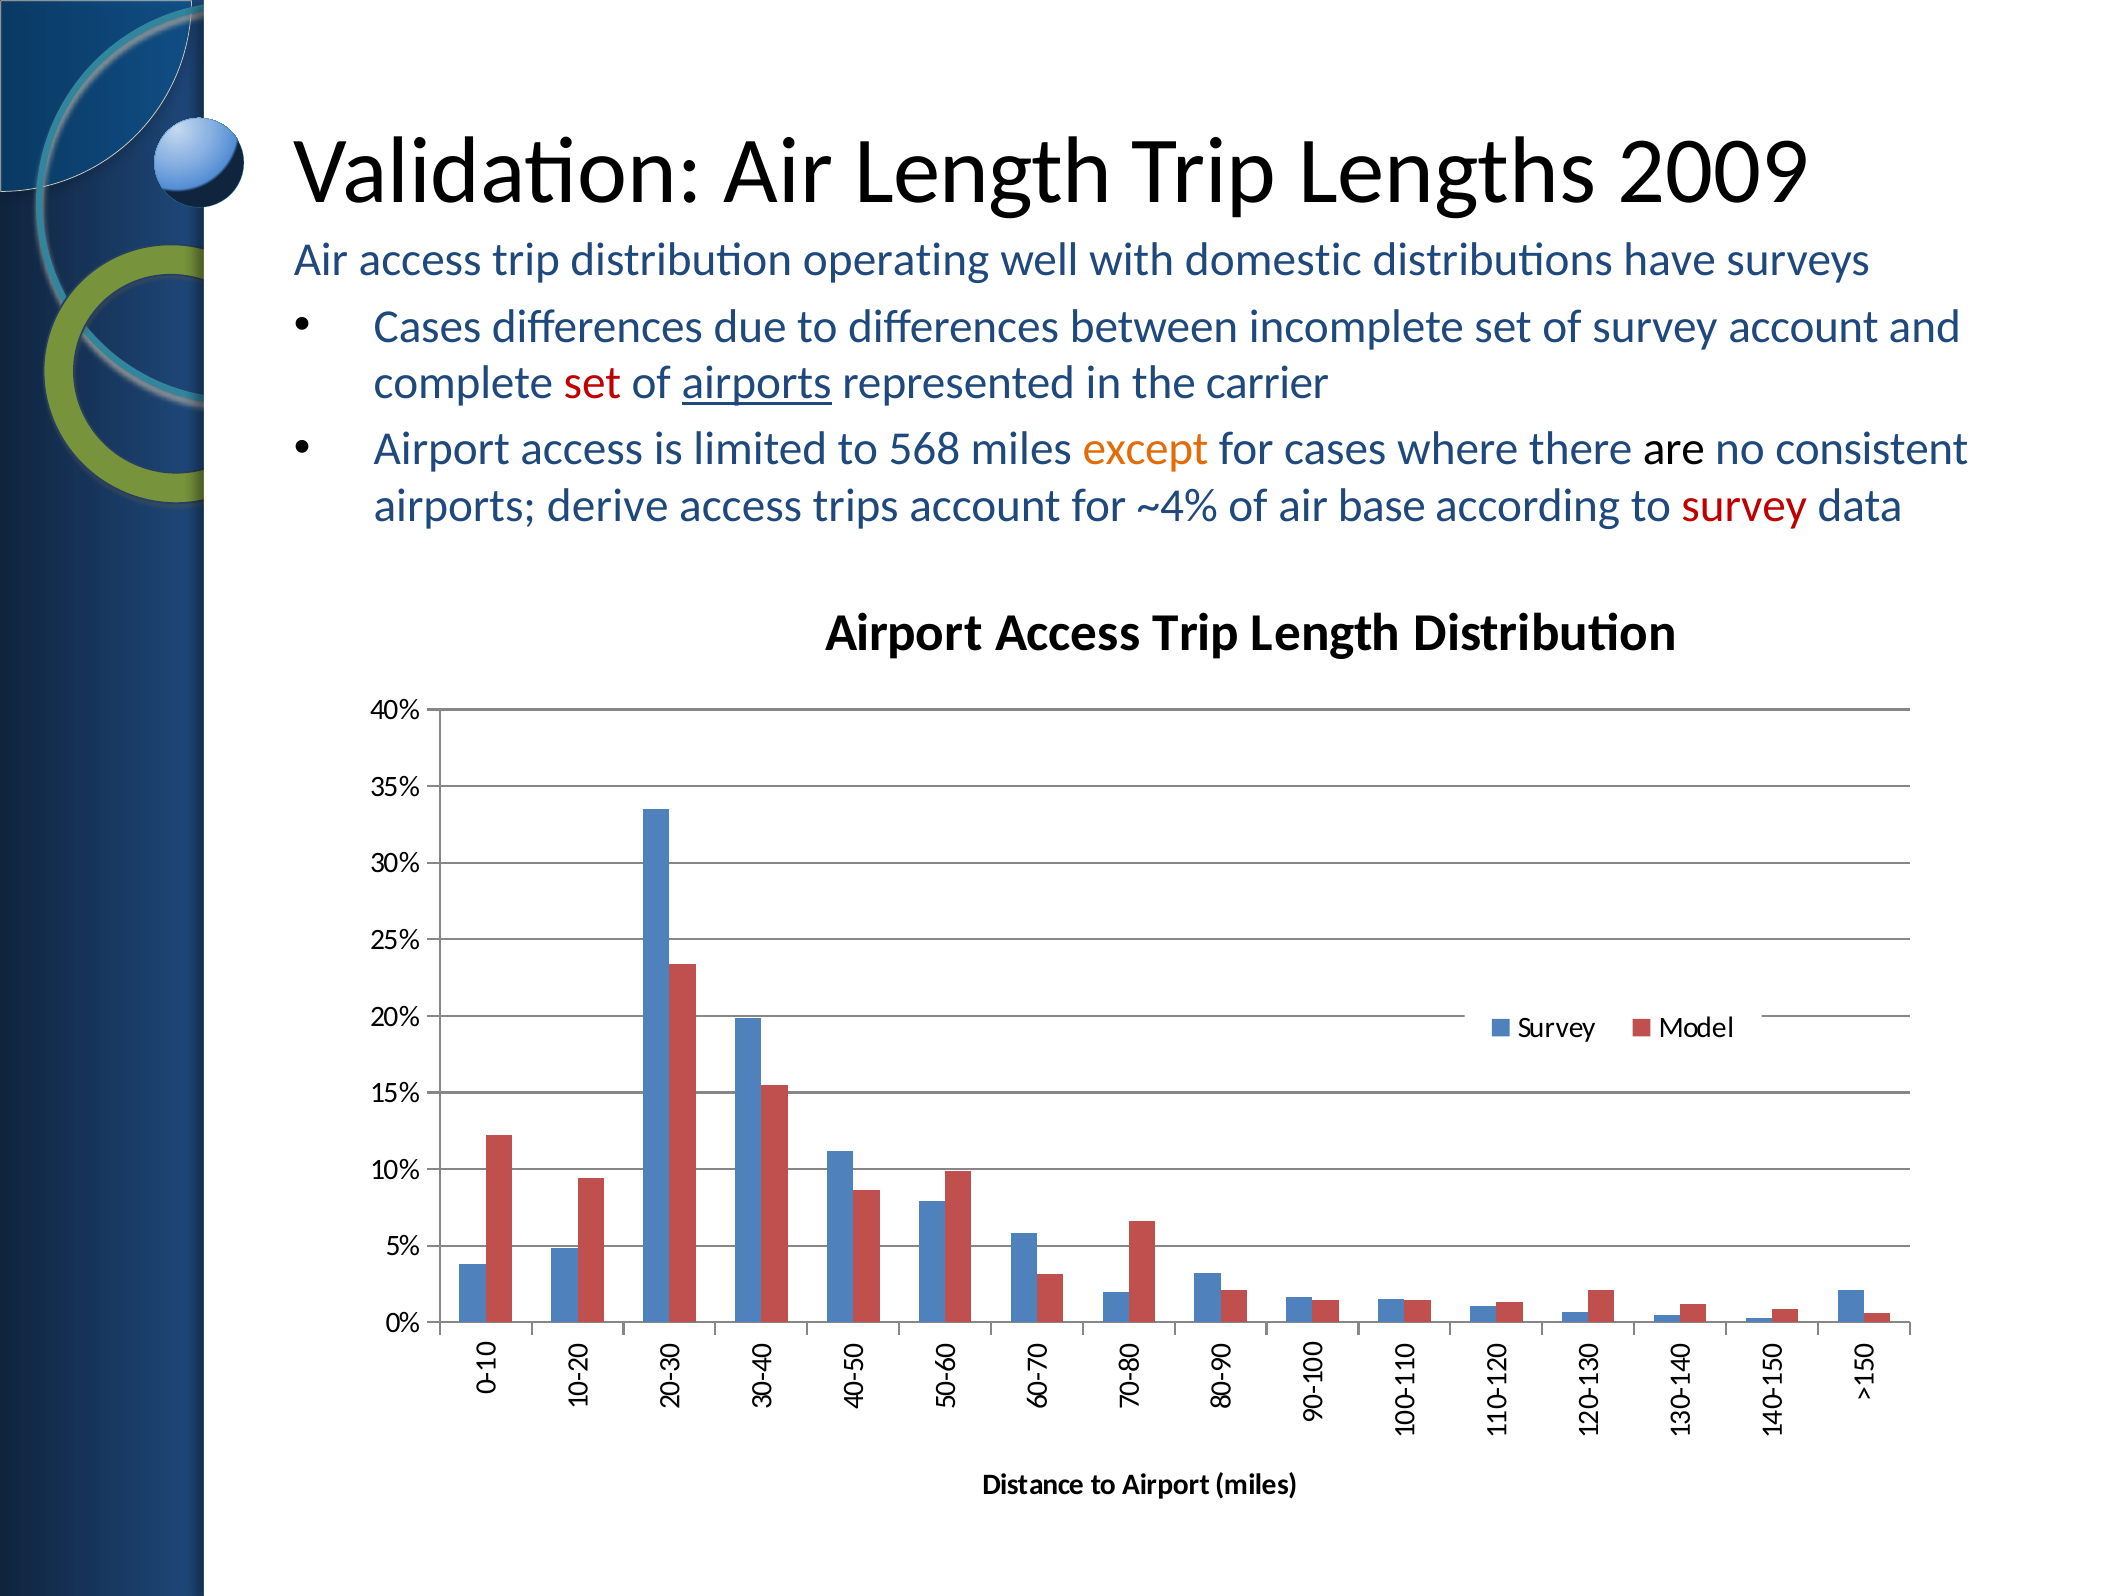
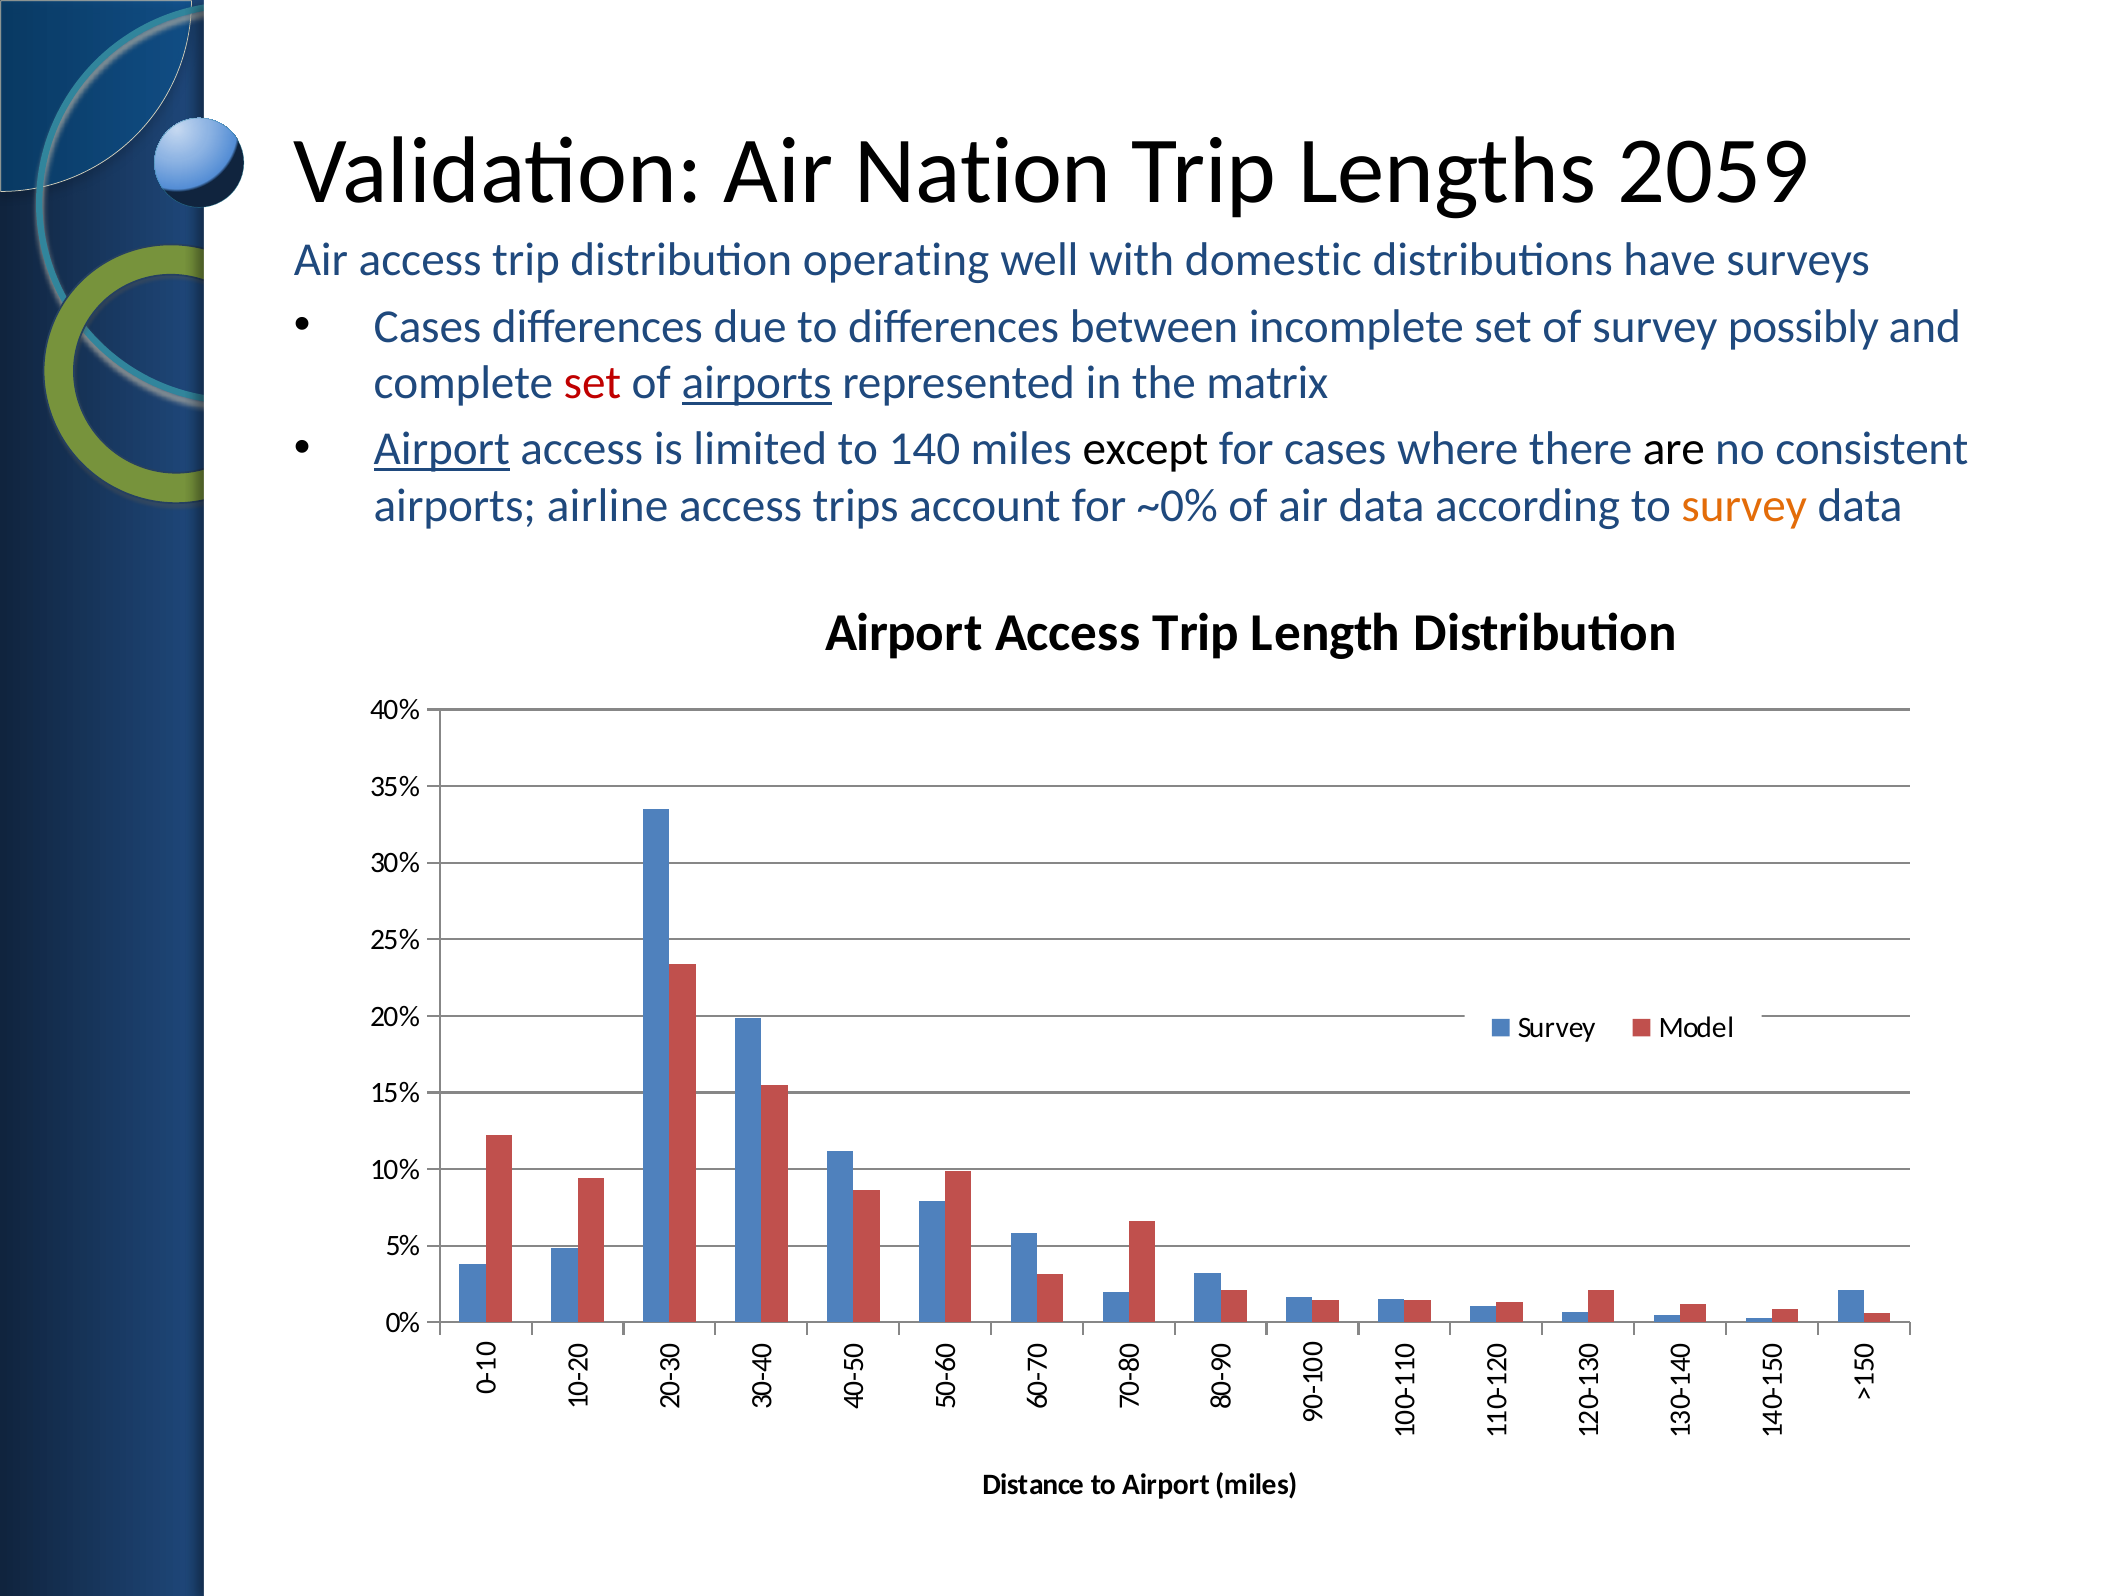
Air Length: Length -> Nation
2009: 2009 -> 2059
survey account: account -> possibly
carrier: carrier -> matrix
Airport at (442, 449) underline: none -> present
568: 568 -> 140
except colour: orange -> black
derive: derive -> airline
~4%: ~4% -> ~0%
air base: base -> data
survey at (1744, 506) colour: red -> orange
